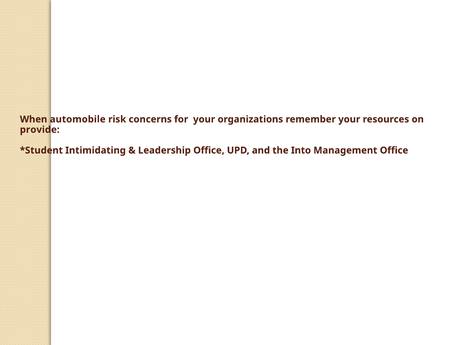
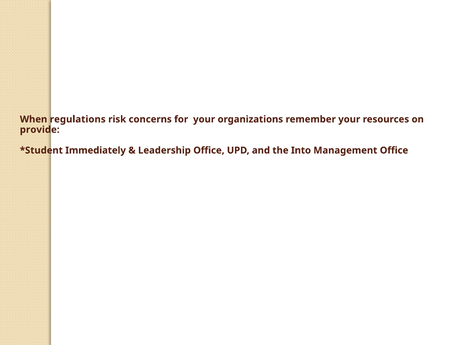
automobile: automobile -> regulations
Intimidating: Intimidating -> Immediately
